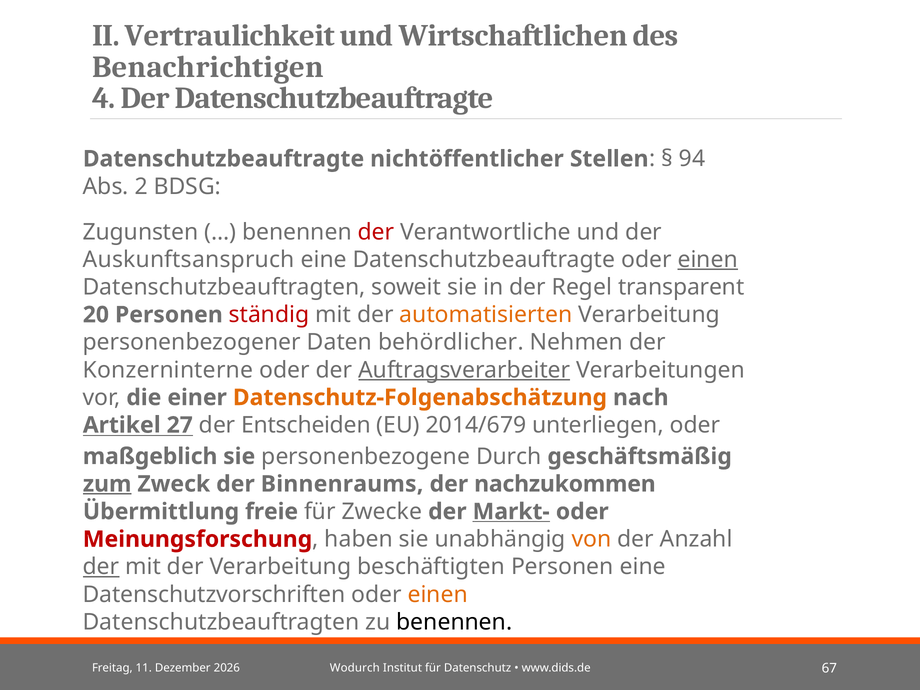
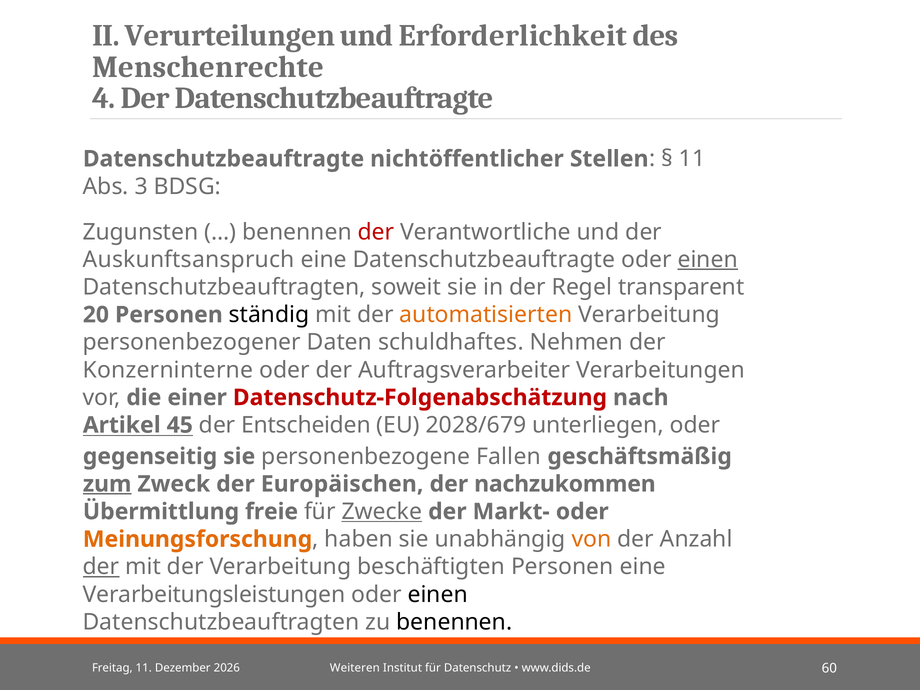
Vertraulichkeit: Vertraulichkeit -> Verurteilungen
Wirtschaftlichen: Wirtschaftlichen -> Erforderlichkeit
Benachrichtigen: Benachrichtigen -> Menschenrechte
94 at (692, 159): 94 -> 11
2: 2 -> 3
ständig colour: red -> black
behördlicher: behördlicher -> schuldhaftes
Auftragsverarbeiter underline: present -> none
Datenschutz-Folgenabschätzung colour: orange -> red
27: 27 -> 45
2014/679: 2014/679 -> 2028/679
maßgeblich: maßgeblich -> gegenseitig
Durch: Durch -> Fallen
Binnenraums: Binnenraums -> Europäischen
Zwecke underline: none -> present
Markt- underline: present -> none
Meinungsforschung colour: red -> orange
Datenschutzvorschriften: Datenschutzvorschriften -> Verarbeitungsleistungen
einen at (438, 594) colour: orange -> black
Wodurch: Wodurch -> Weiteren
67: 67 -> 60
